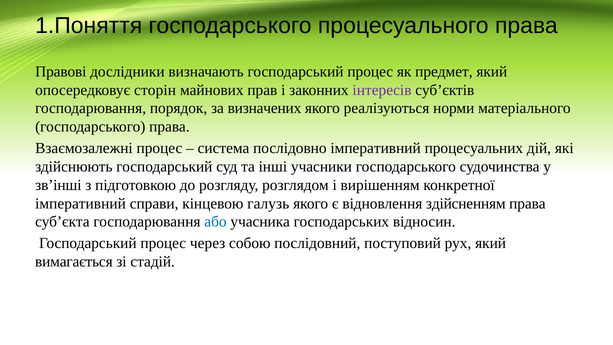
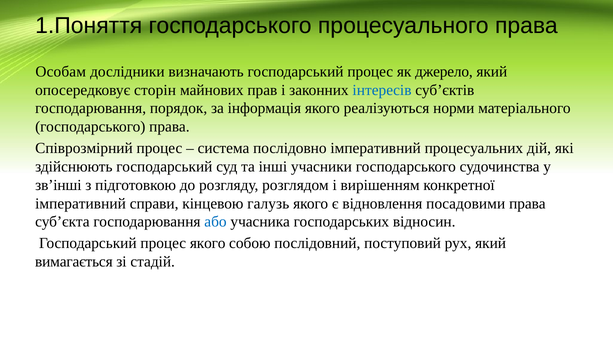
Правові: Правові -> Особам
предмет: предмет -> джерело
інтересів colour: purple -> blue
визначених: визначених -> інформація
Взаємозалежні: Взаємозалежні -> Співрозмірний
здійсненням: здійсненням -> посадовими
процес через: через -> якого
